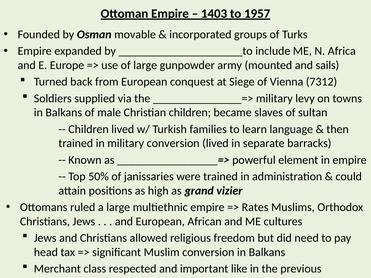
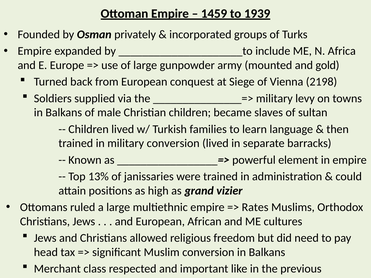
1403: 1403 -> 1459
1957: 1957 -> 1939
movable: movable -> privately
sails: sails -> gold
7312: 7312 -> 2198
50%: 50% -> 13%
